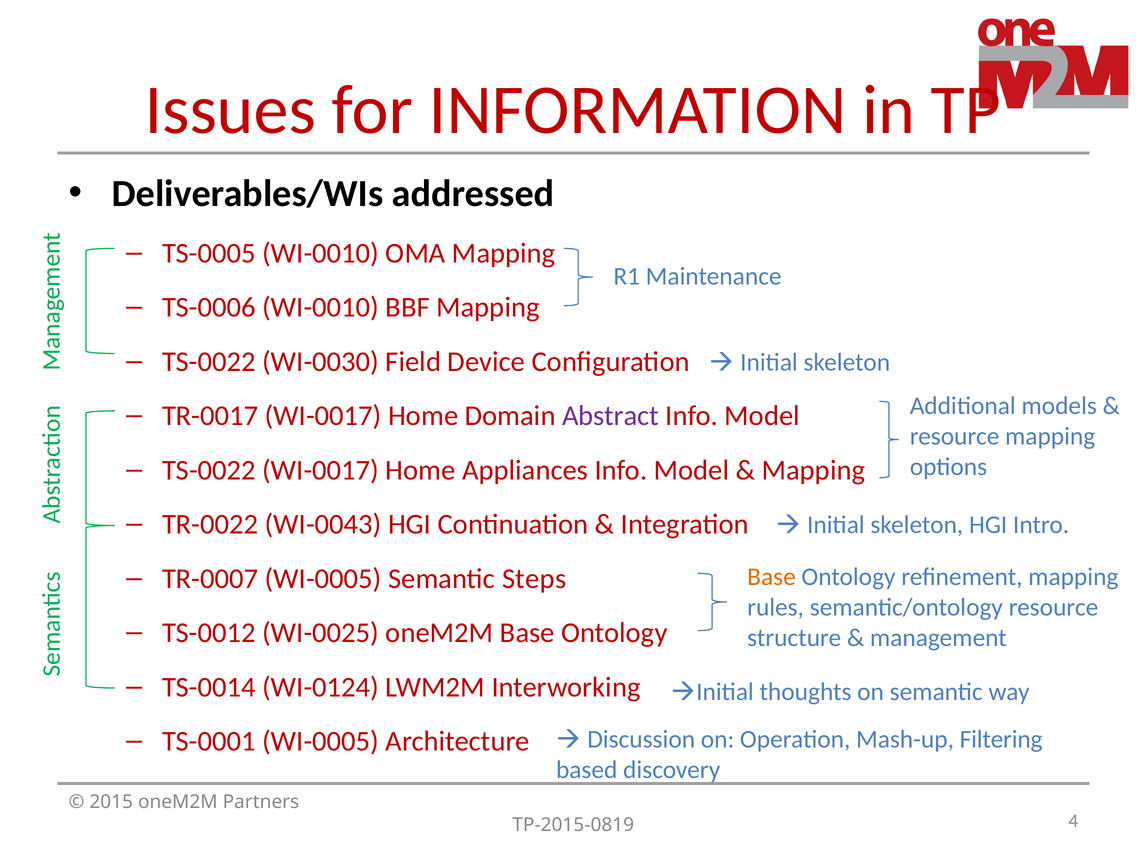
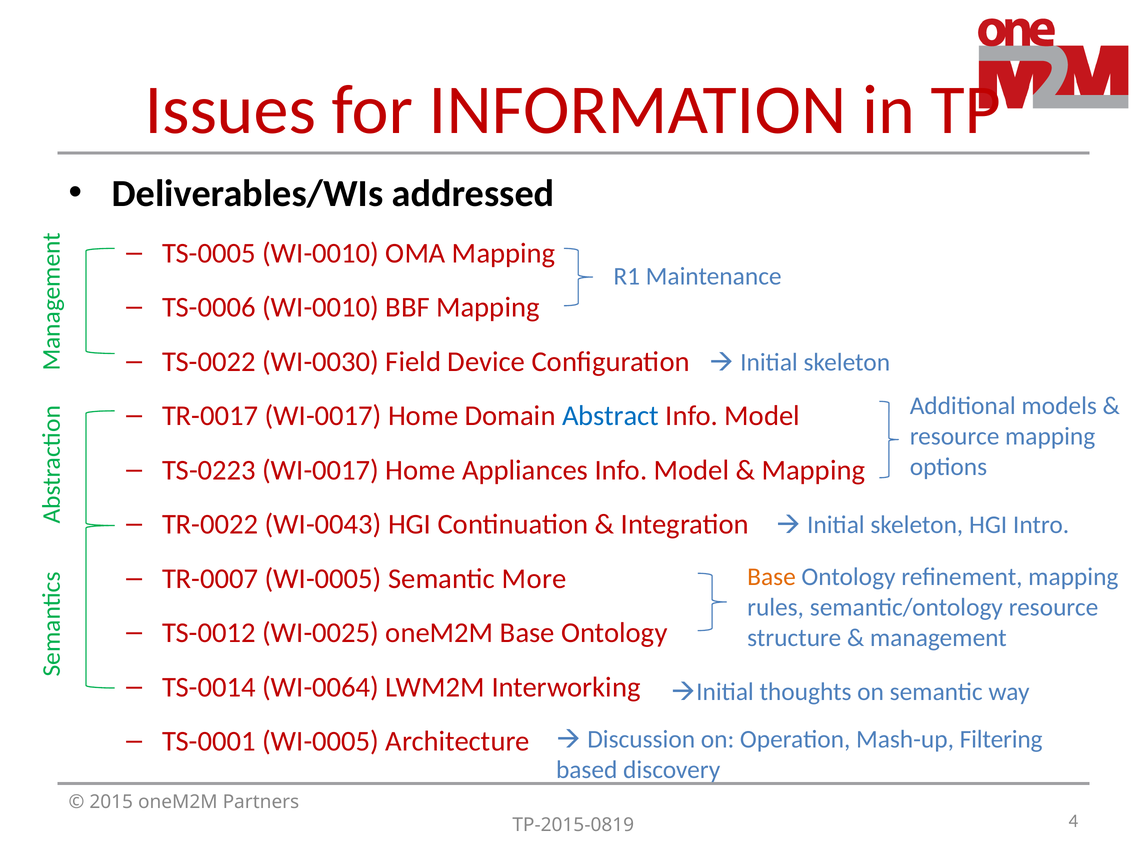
Abstract colour: purple -> blue
TS-0022 at (209, 470): TS-0022 -> TS-0223
Steps: Steps -> More
WI-0124: WI-0124 -> WI-0064
